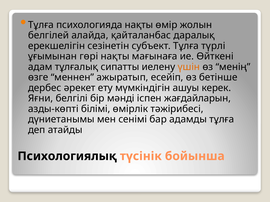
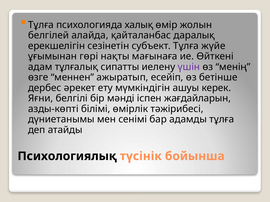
психологияда нақты: нақты -> халық
түрлі: түрлі -> жүйе
үшін colour: orange -> purple
